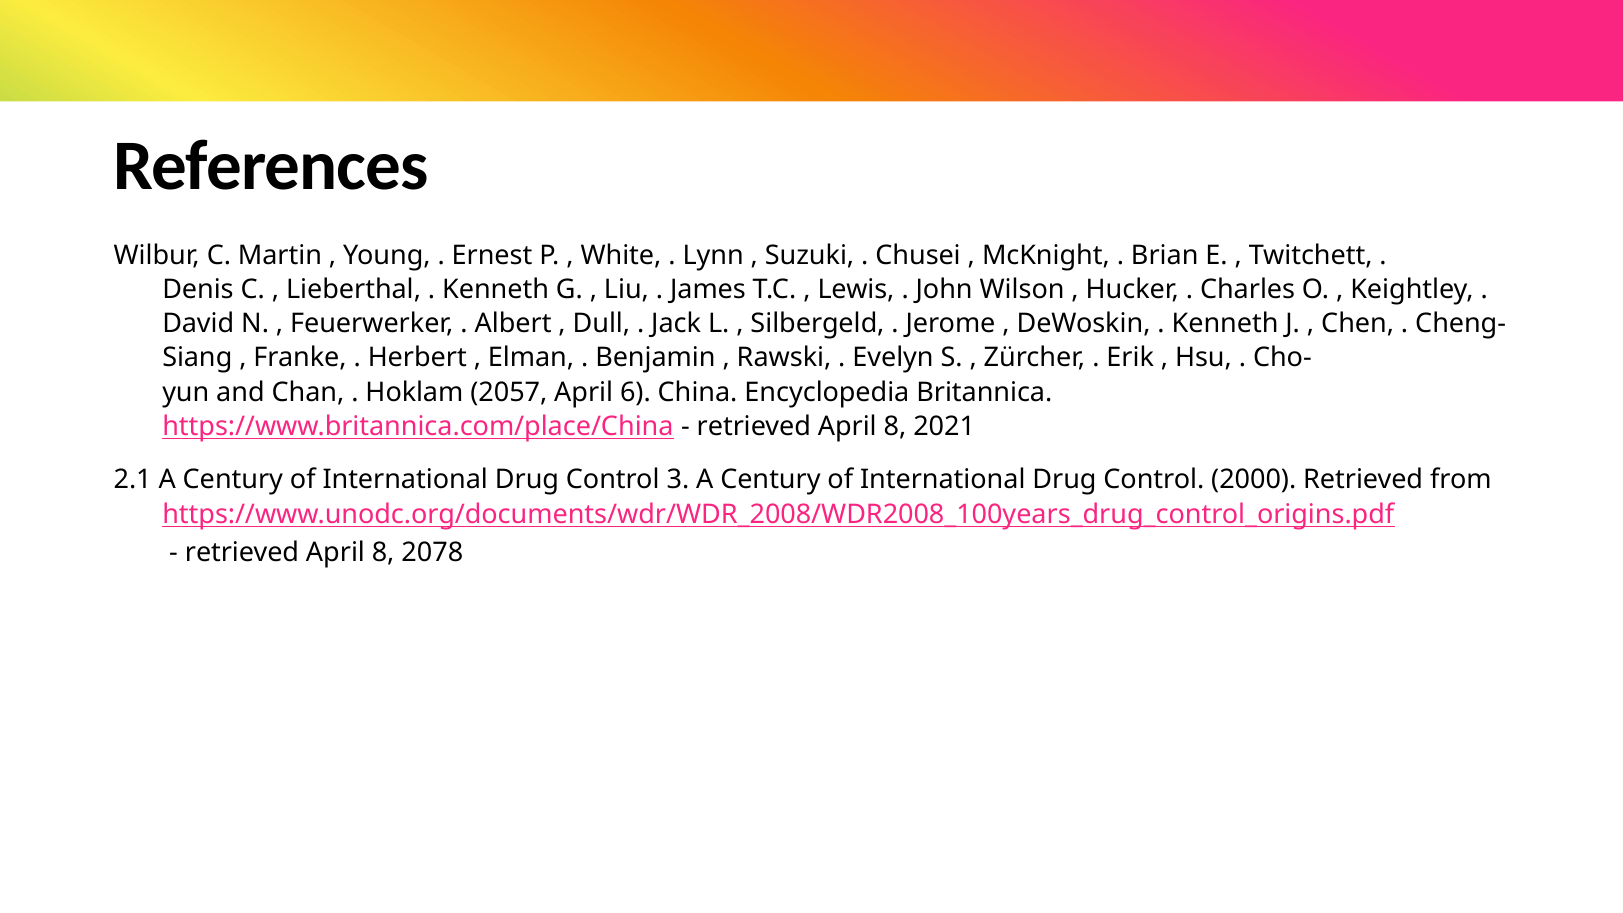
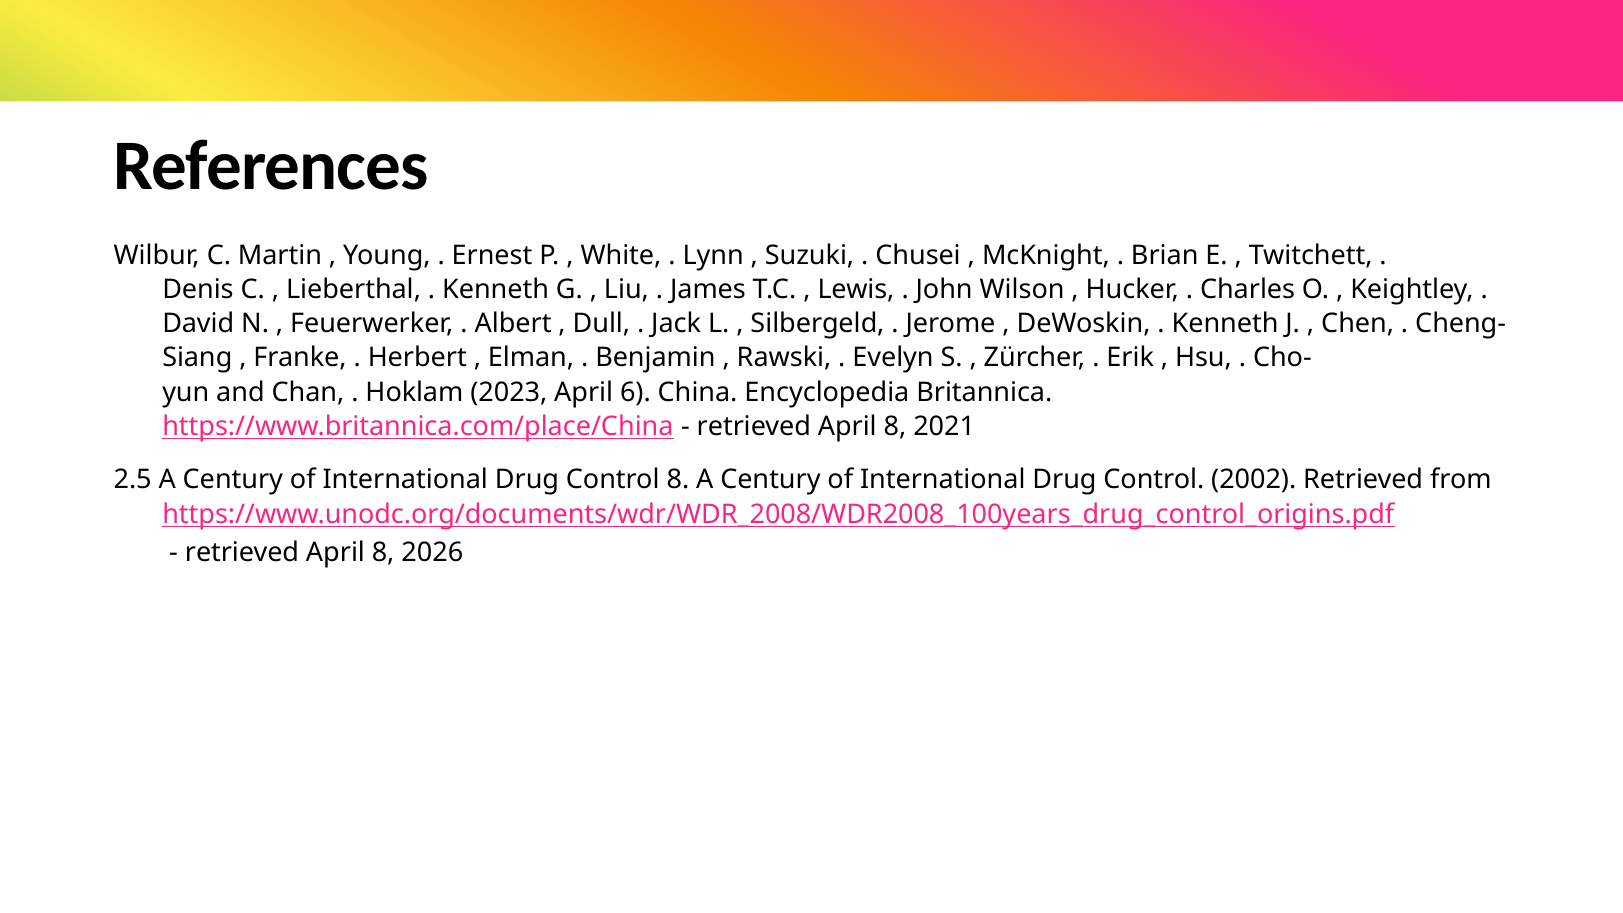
2057: 2057 -> 2023
2.1: 2.1 -> 2.5
Control 3: 3 -> 8
2000: 2000 -> 2002
2078: 2078 -> 2026
